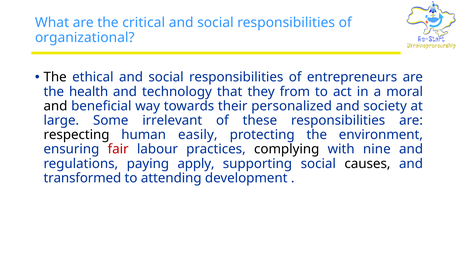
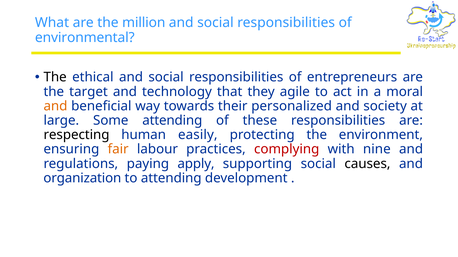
critical: critical -> million
organizational: organizational -> environmental
health: health -> target
from: from -> agile
and at (55, 106) colour: black -> orange
Some irrelevant: irrelevant -> attending
fair colour: red -> orange
complying colour: black -> red
transformed: transformed -> organization
